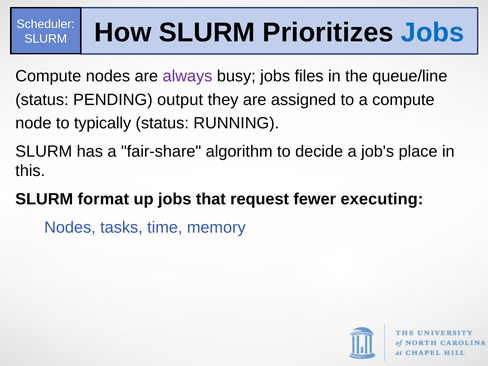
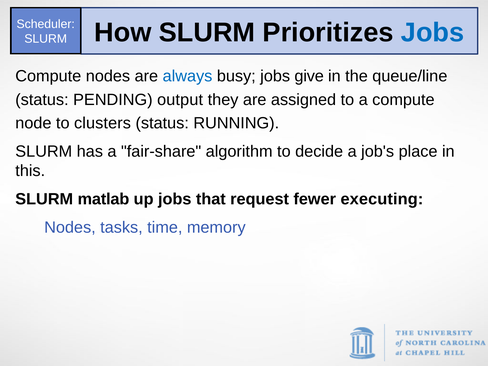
always colour: purple -> blue
files: files -> give
typically: typically -> clusters
format: format -> matlab
